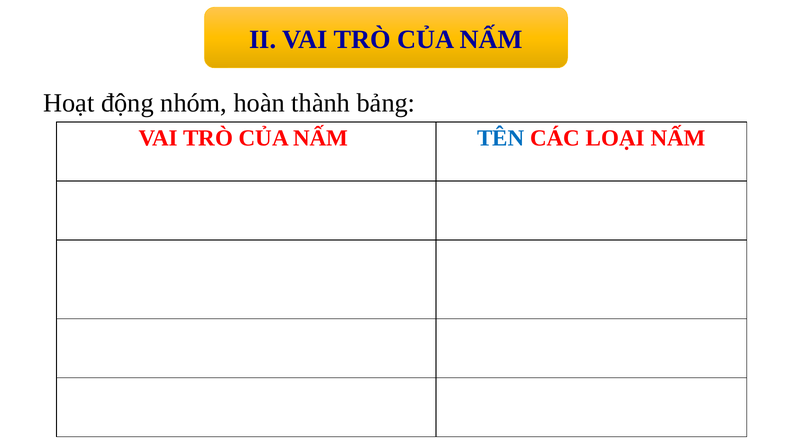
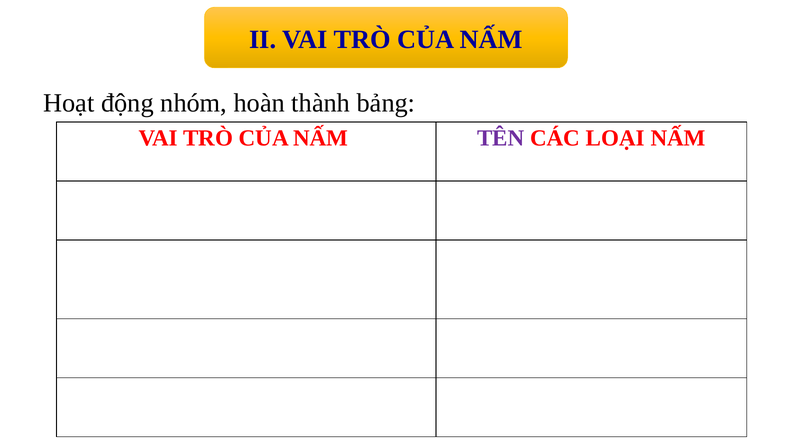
TÊN colour: blue -> purple
